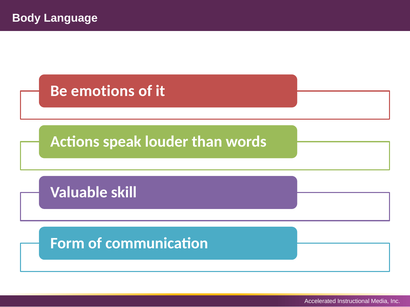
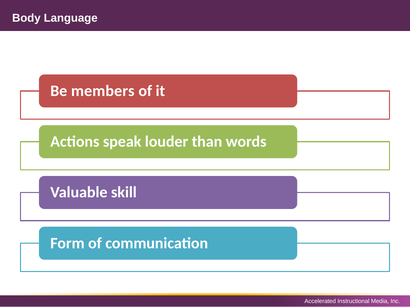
emotions: emotions -> members
